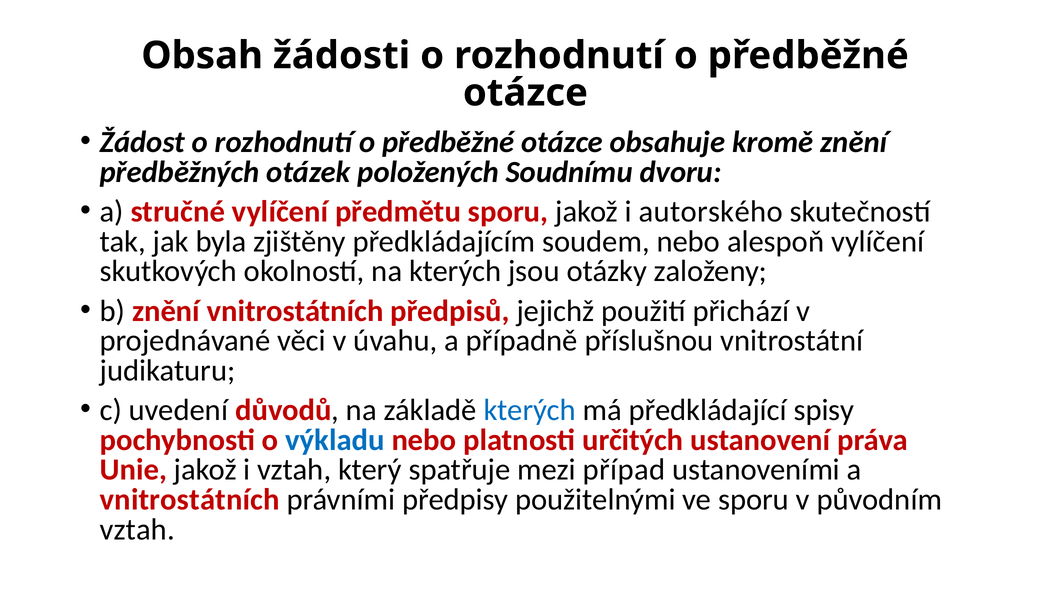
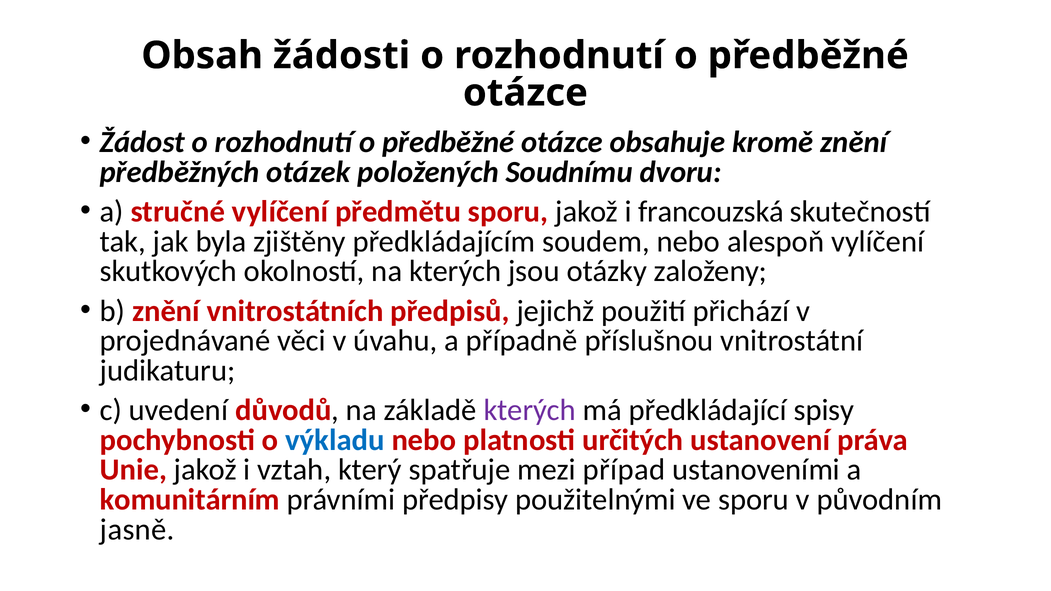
autorského: autorského -> francouzská
kterých at (530, 410) colour: blue -> purple
vnitrostátních at (190, 500): vnitrostátních -> komunitárním
vztah at (137, 530): vztah -> jasně
